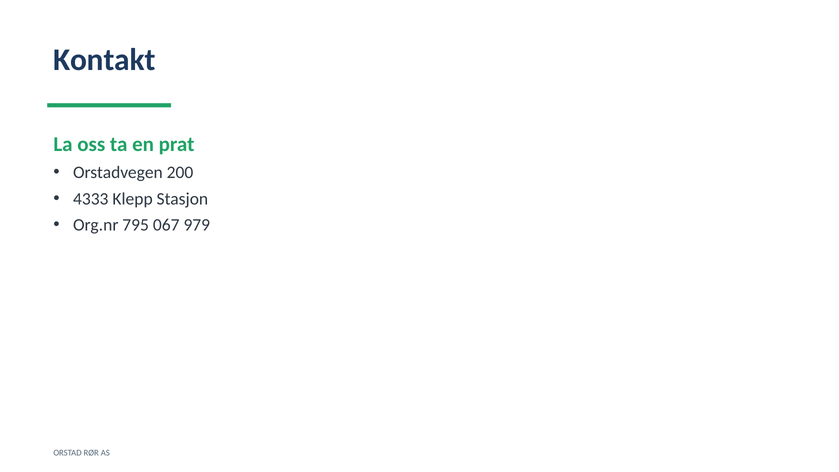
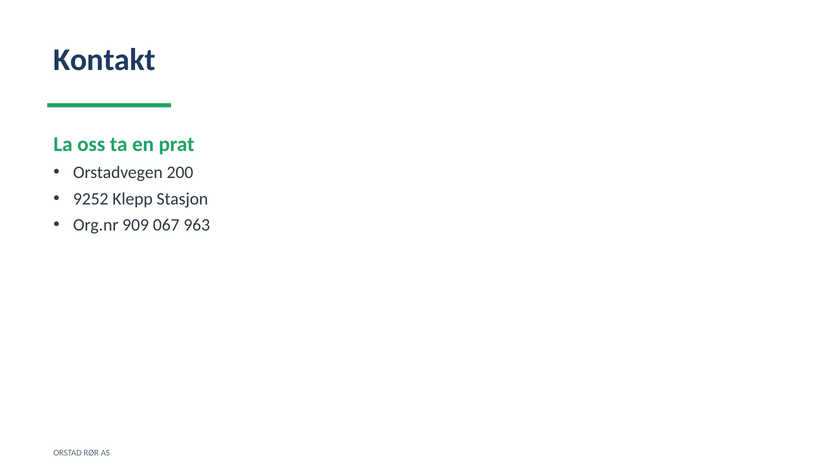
4333: 4333 -> 9252
795: 795 -> 909
979: 979 -> 963
